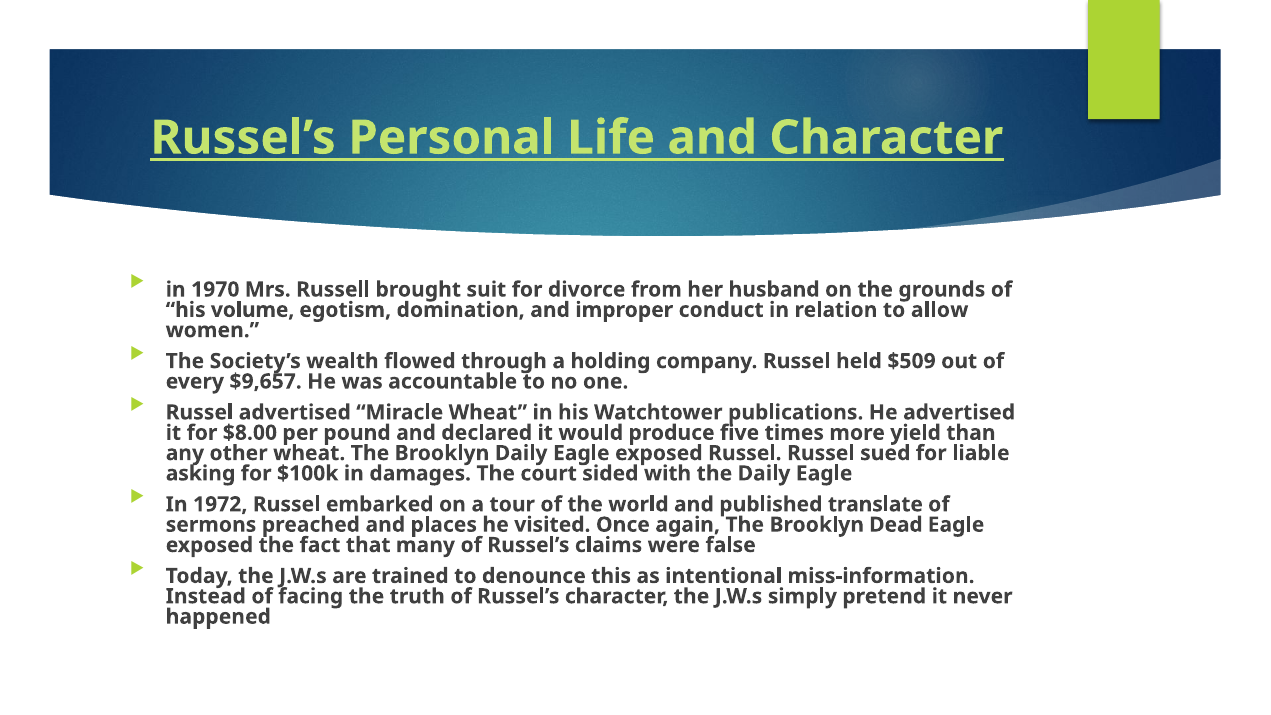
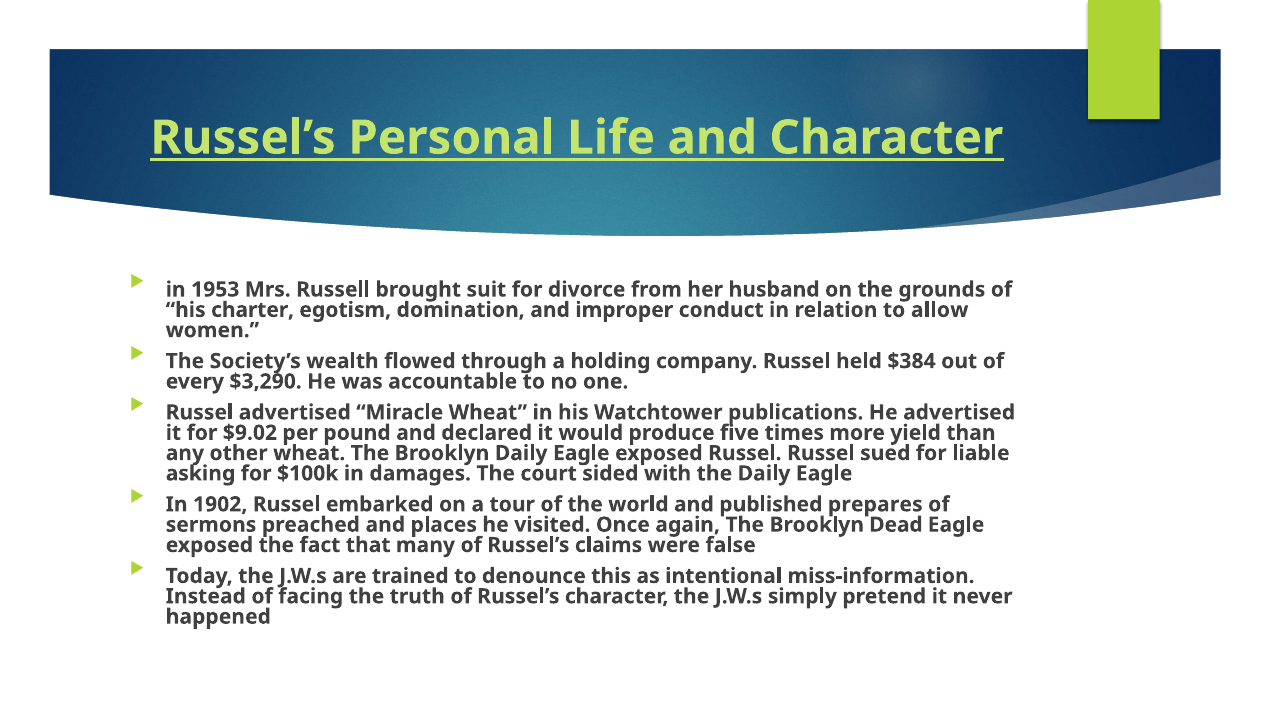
1970: 1970 -> 1953
volume: volume -> charter
$509: $509 -> $384
$9,657: $9,657 -> $3,290
$8.00: $8.00 -> $9.02
1972: 1972 -> 1902
translate: translate -> prepares
